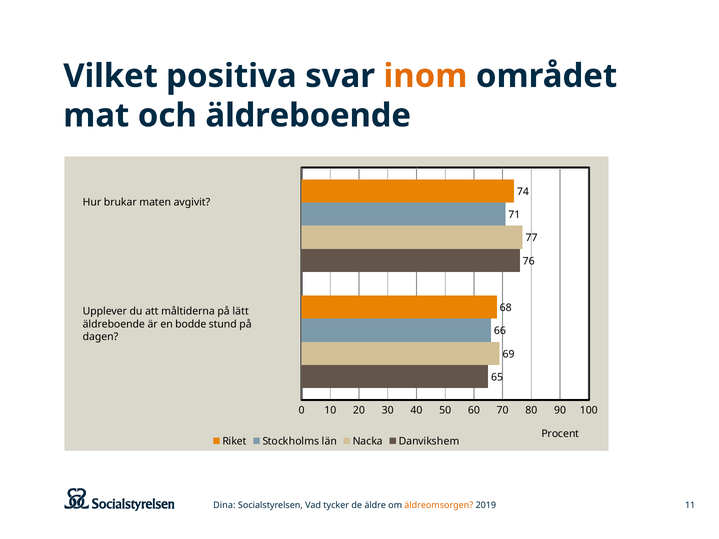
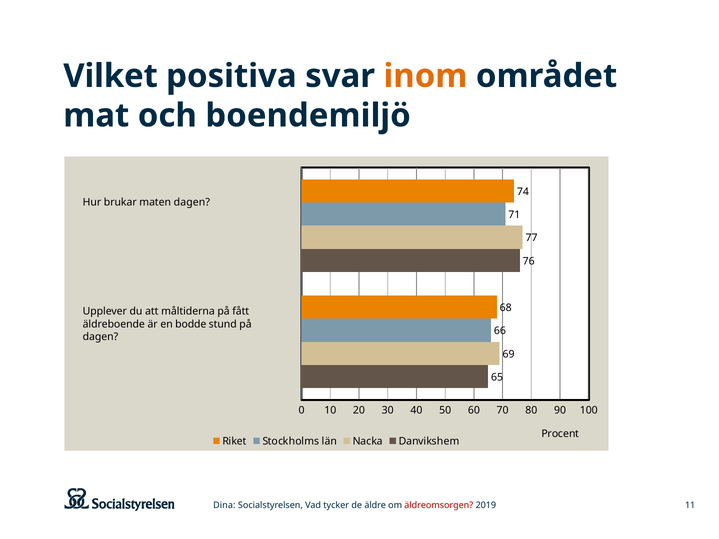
och äldreboende: äldreboende -> boendemiljö
maten avgivit: avgivit -> dagen
lätt: lätt -> fått
äldreomsorgen colour: orange -> red
